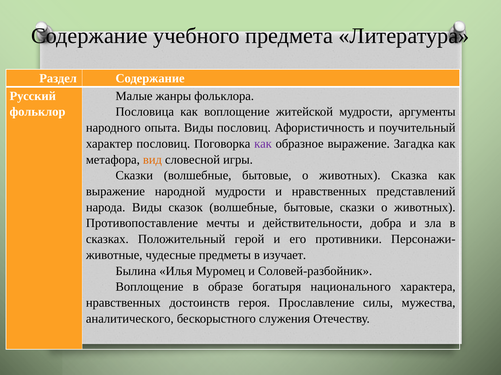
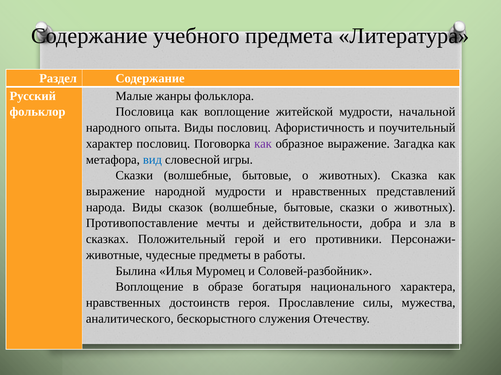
аргументы: аргументы -> начальной
вид colour: orange -> blue
изучает: изучает -> работы
